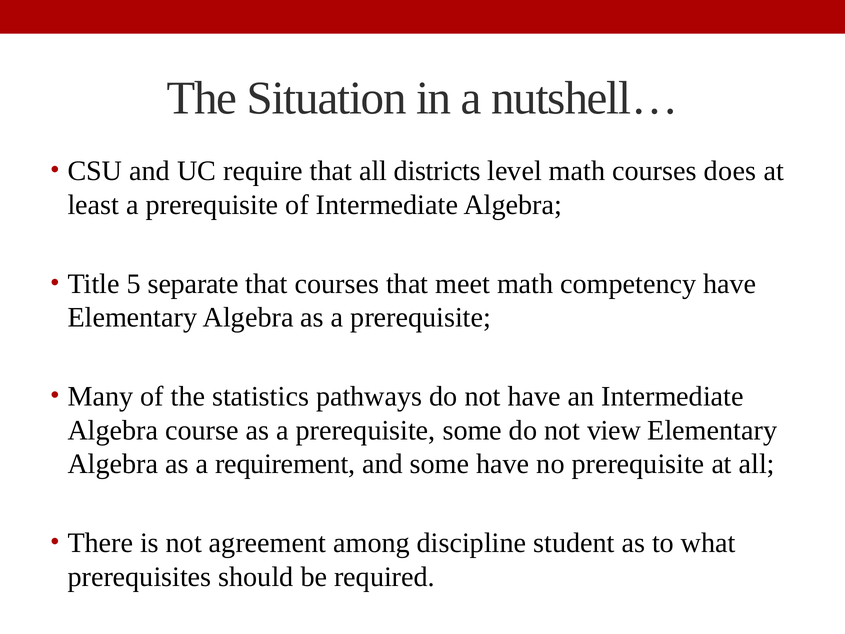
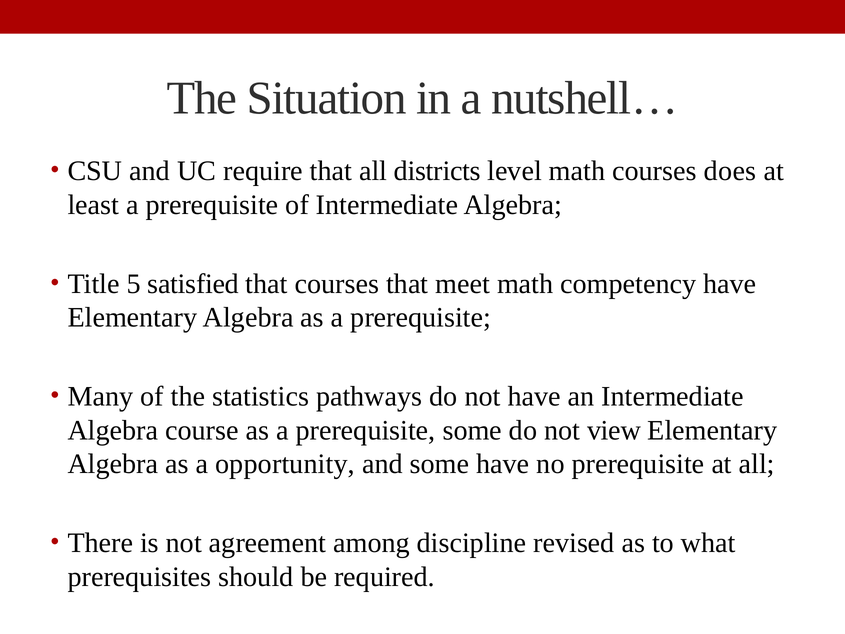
separate: separate -> satisfied
requirement: requirement -> opportunity
student: student -> revised
